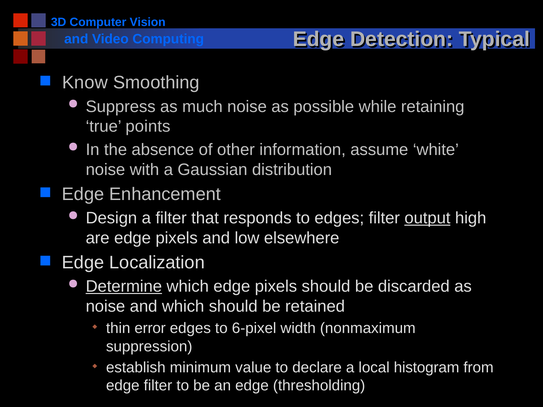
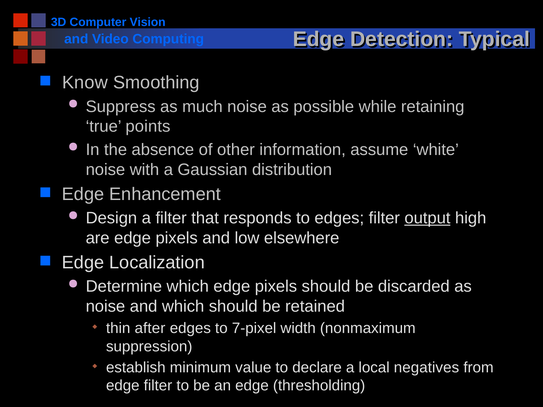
Determine underline: present -> none
error: error -> after
6-pixel: 6-pixel -> 7-pixel
histogram: histogram -> negatives
